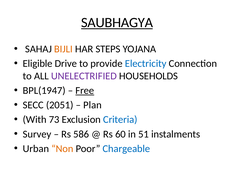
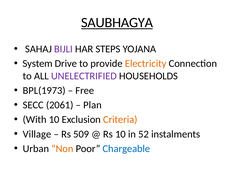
BIJLI colour: orange -> purple
Eligible: Eligible -> System
Electricity colour: blue -> orange
BPL(1947: BPL(1947 -> BPL(1973
Free underline: present -> none
2051: 2051 -> 2061
With 73: 73 -> 10
Criteria colour: blue -> orange
Survey: Survey -> Village
586: 586 -> 509
Rs 60: 60 -> 10
51: 51 -> 52
